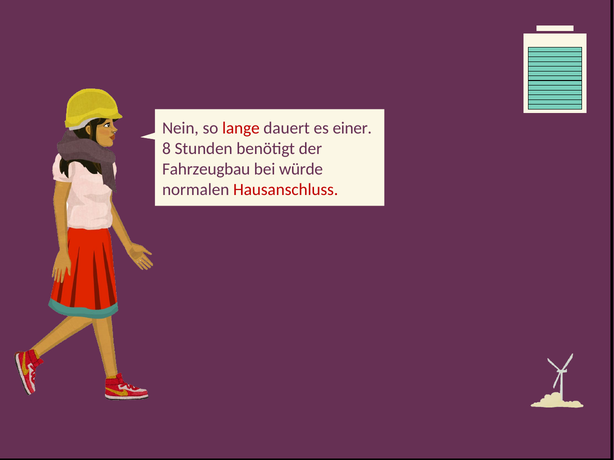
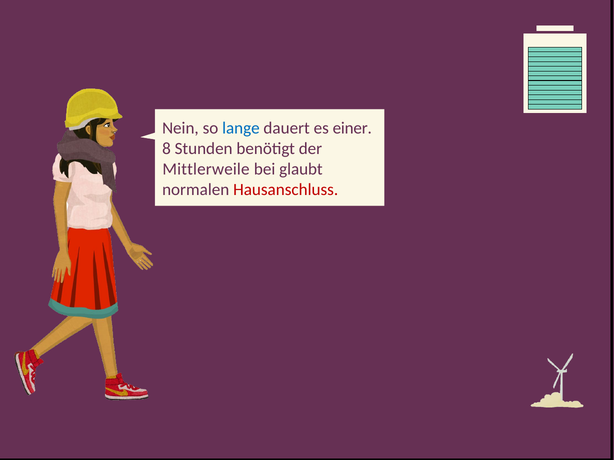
lange colour: red -> blue
Fahrzeugbau: Fahrzeugbau -> Mittlerweile
würde: würde -> glaubt
